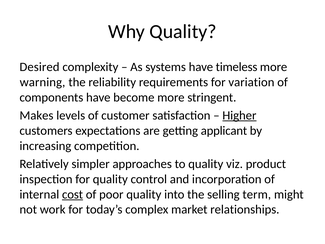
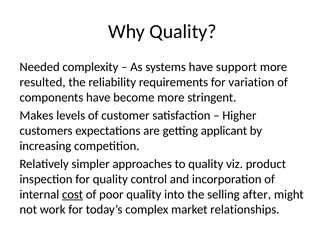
Desired: Desired -> Needed
timeless: timeless -> support
warning: warning -> resulted
Higher underline: present -> none
term: term -> after
